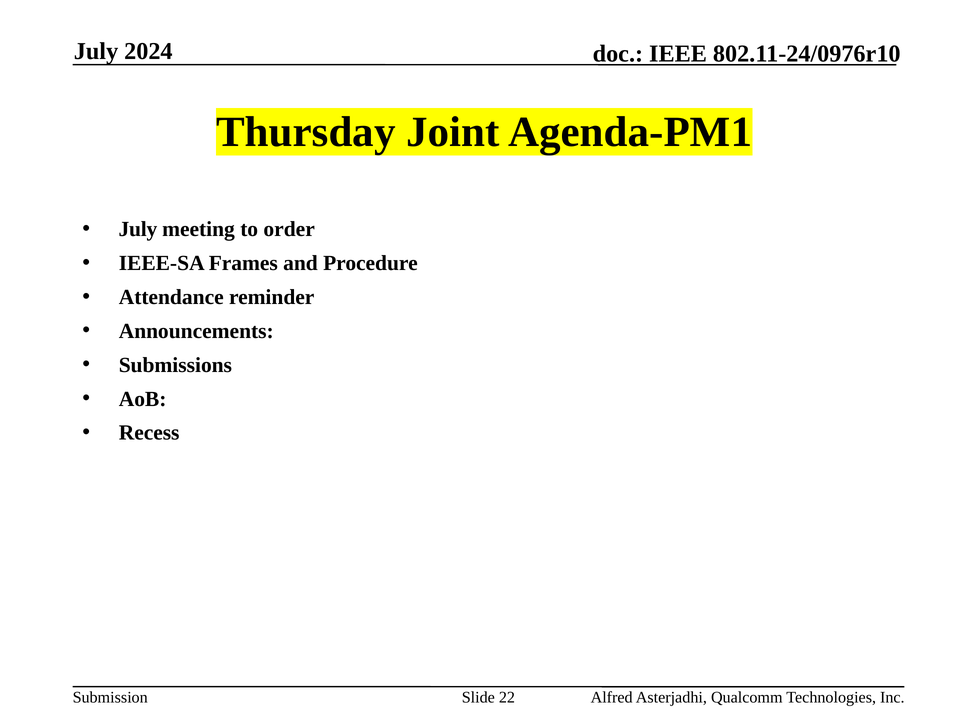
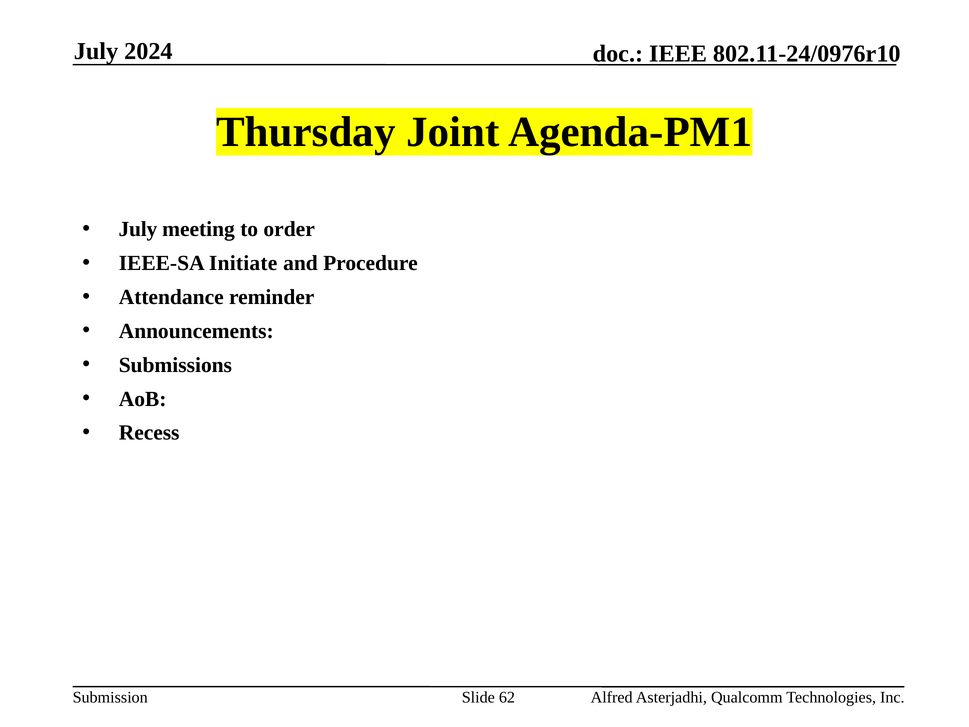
Frames: Frames -> Initiate
22: 22 -> 62
